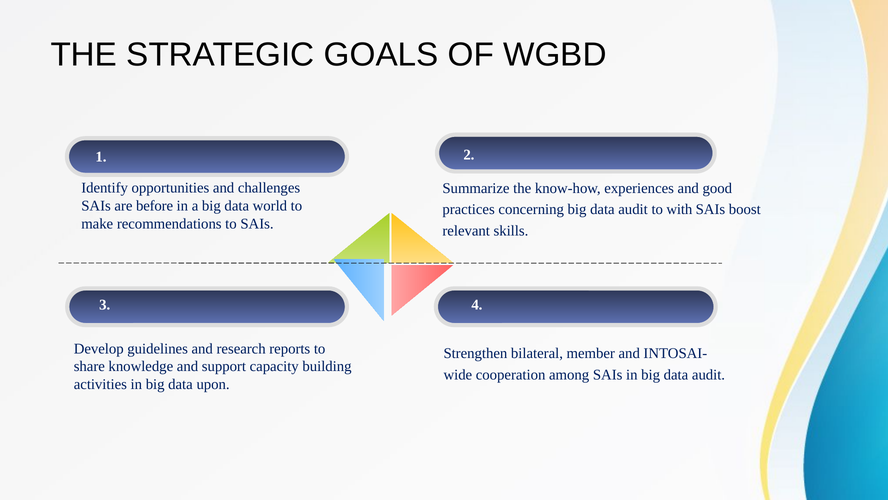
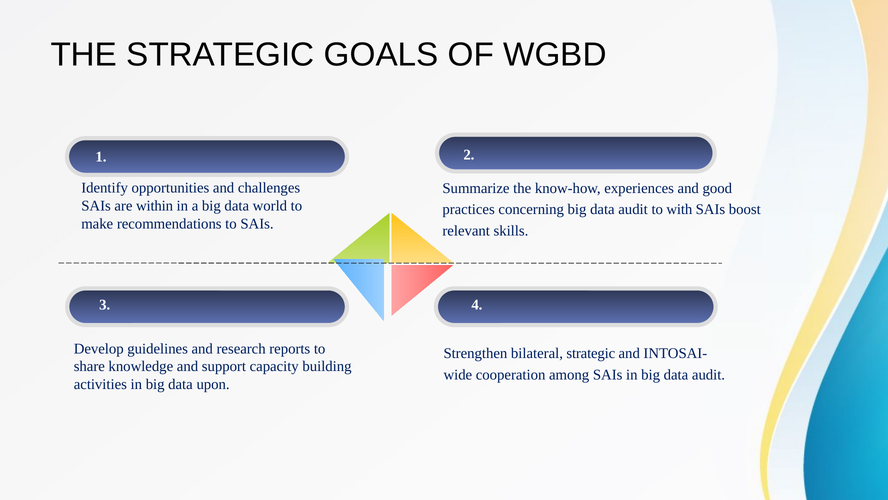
before: before -> within
bilateral member: member -> strategic
